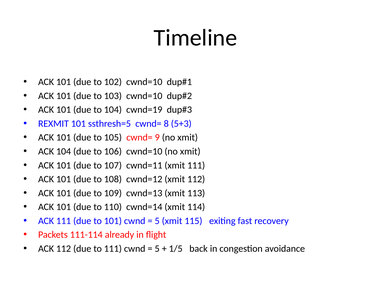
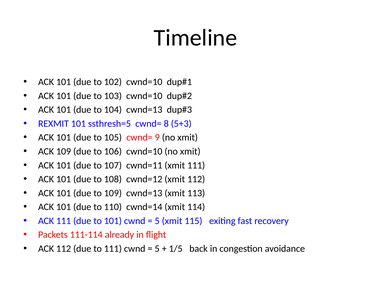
104 cwnd=19: cwnd=19 -> cwnd=13
ACK 104: 104 -> 109
